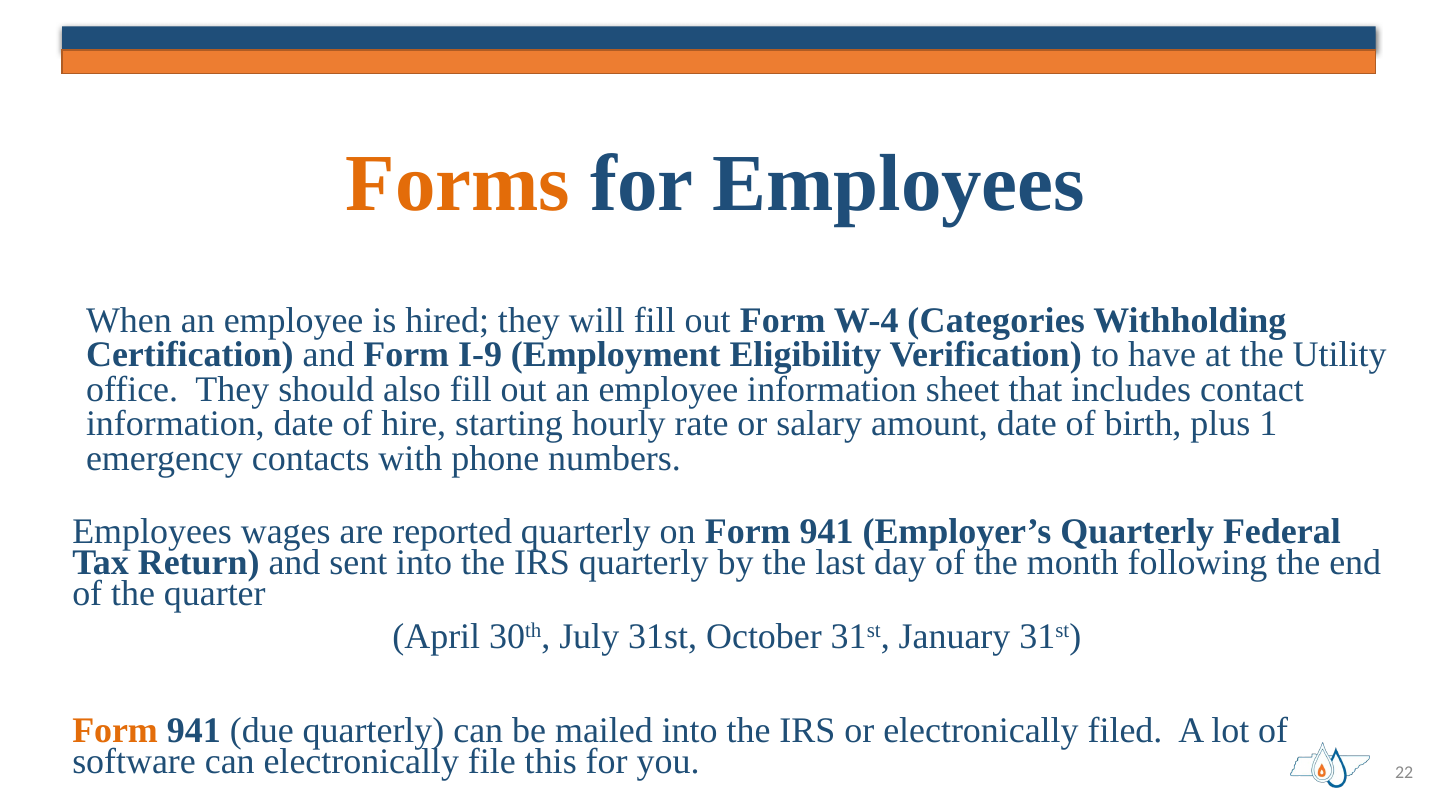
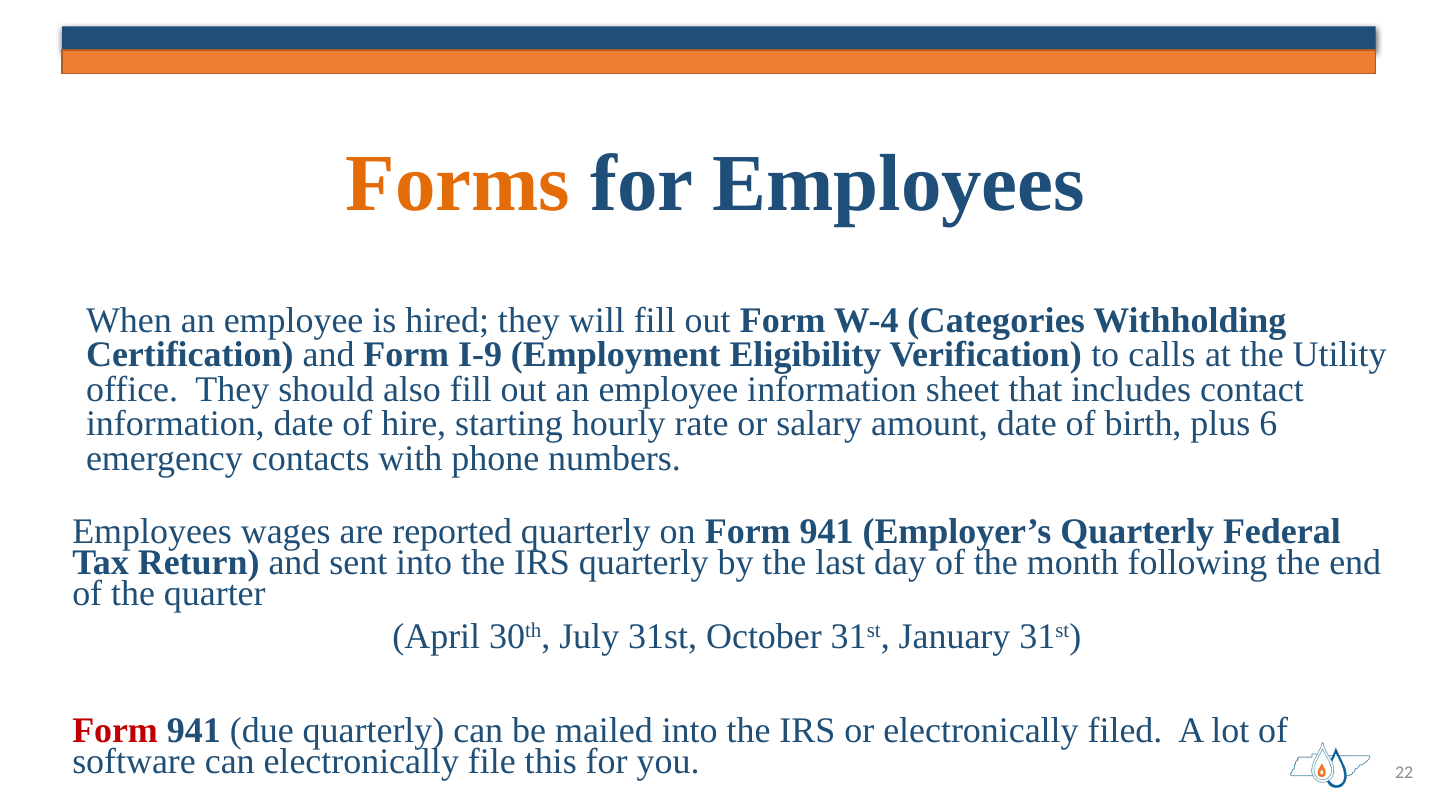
have: have -> calls
1: 1 -> 6
Form at (115, 730) colour: orange -> red
